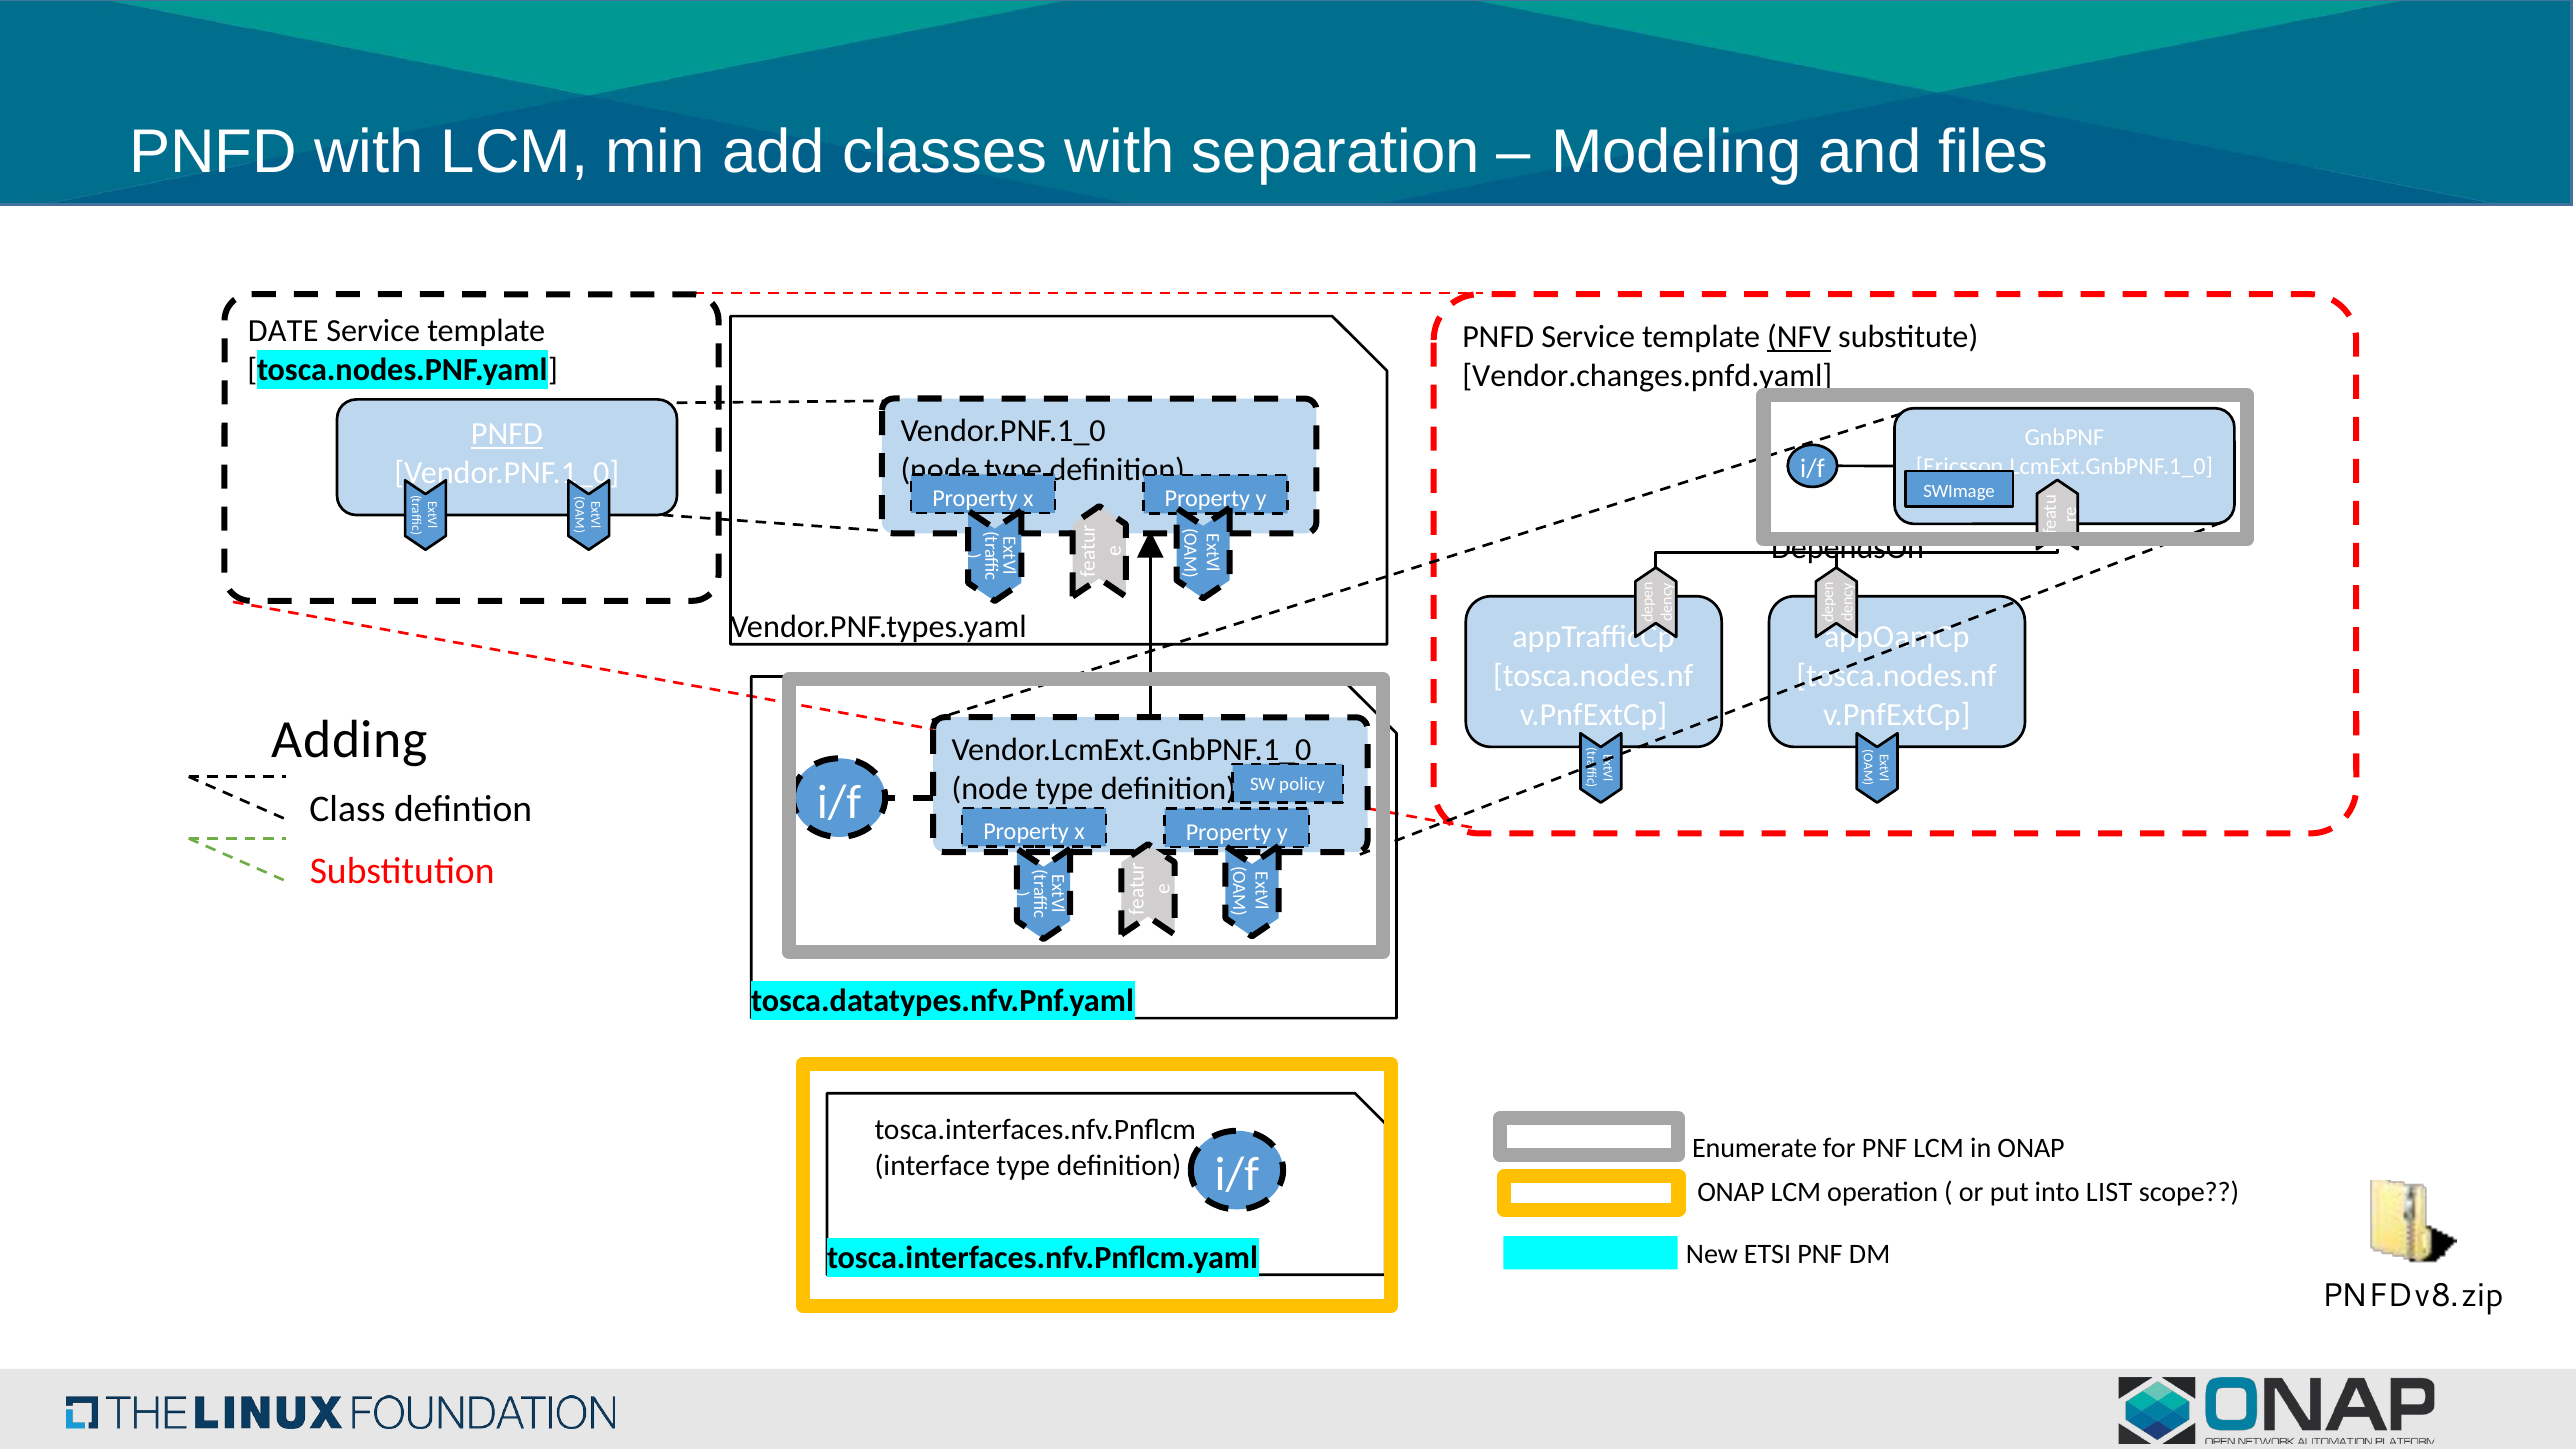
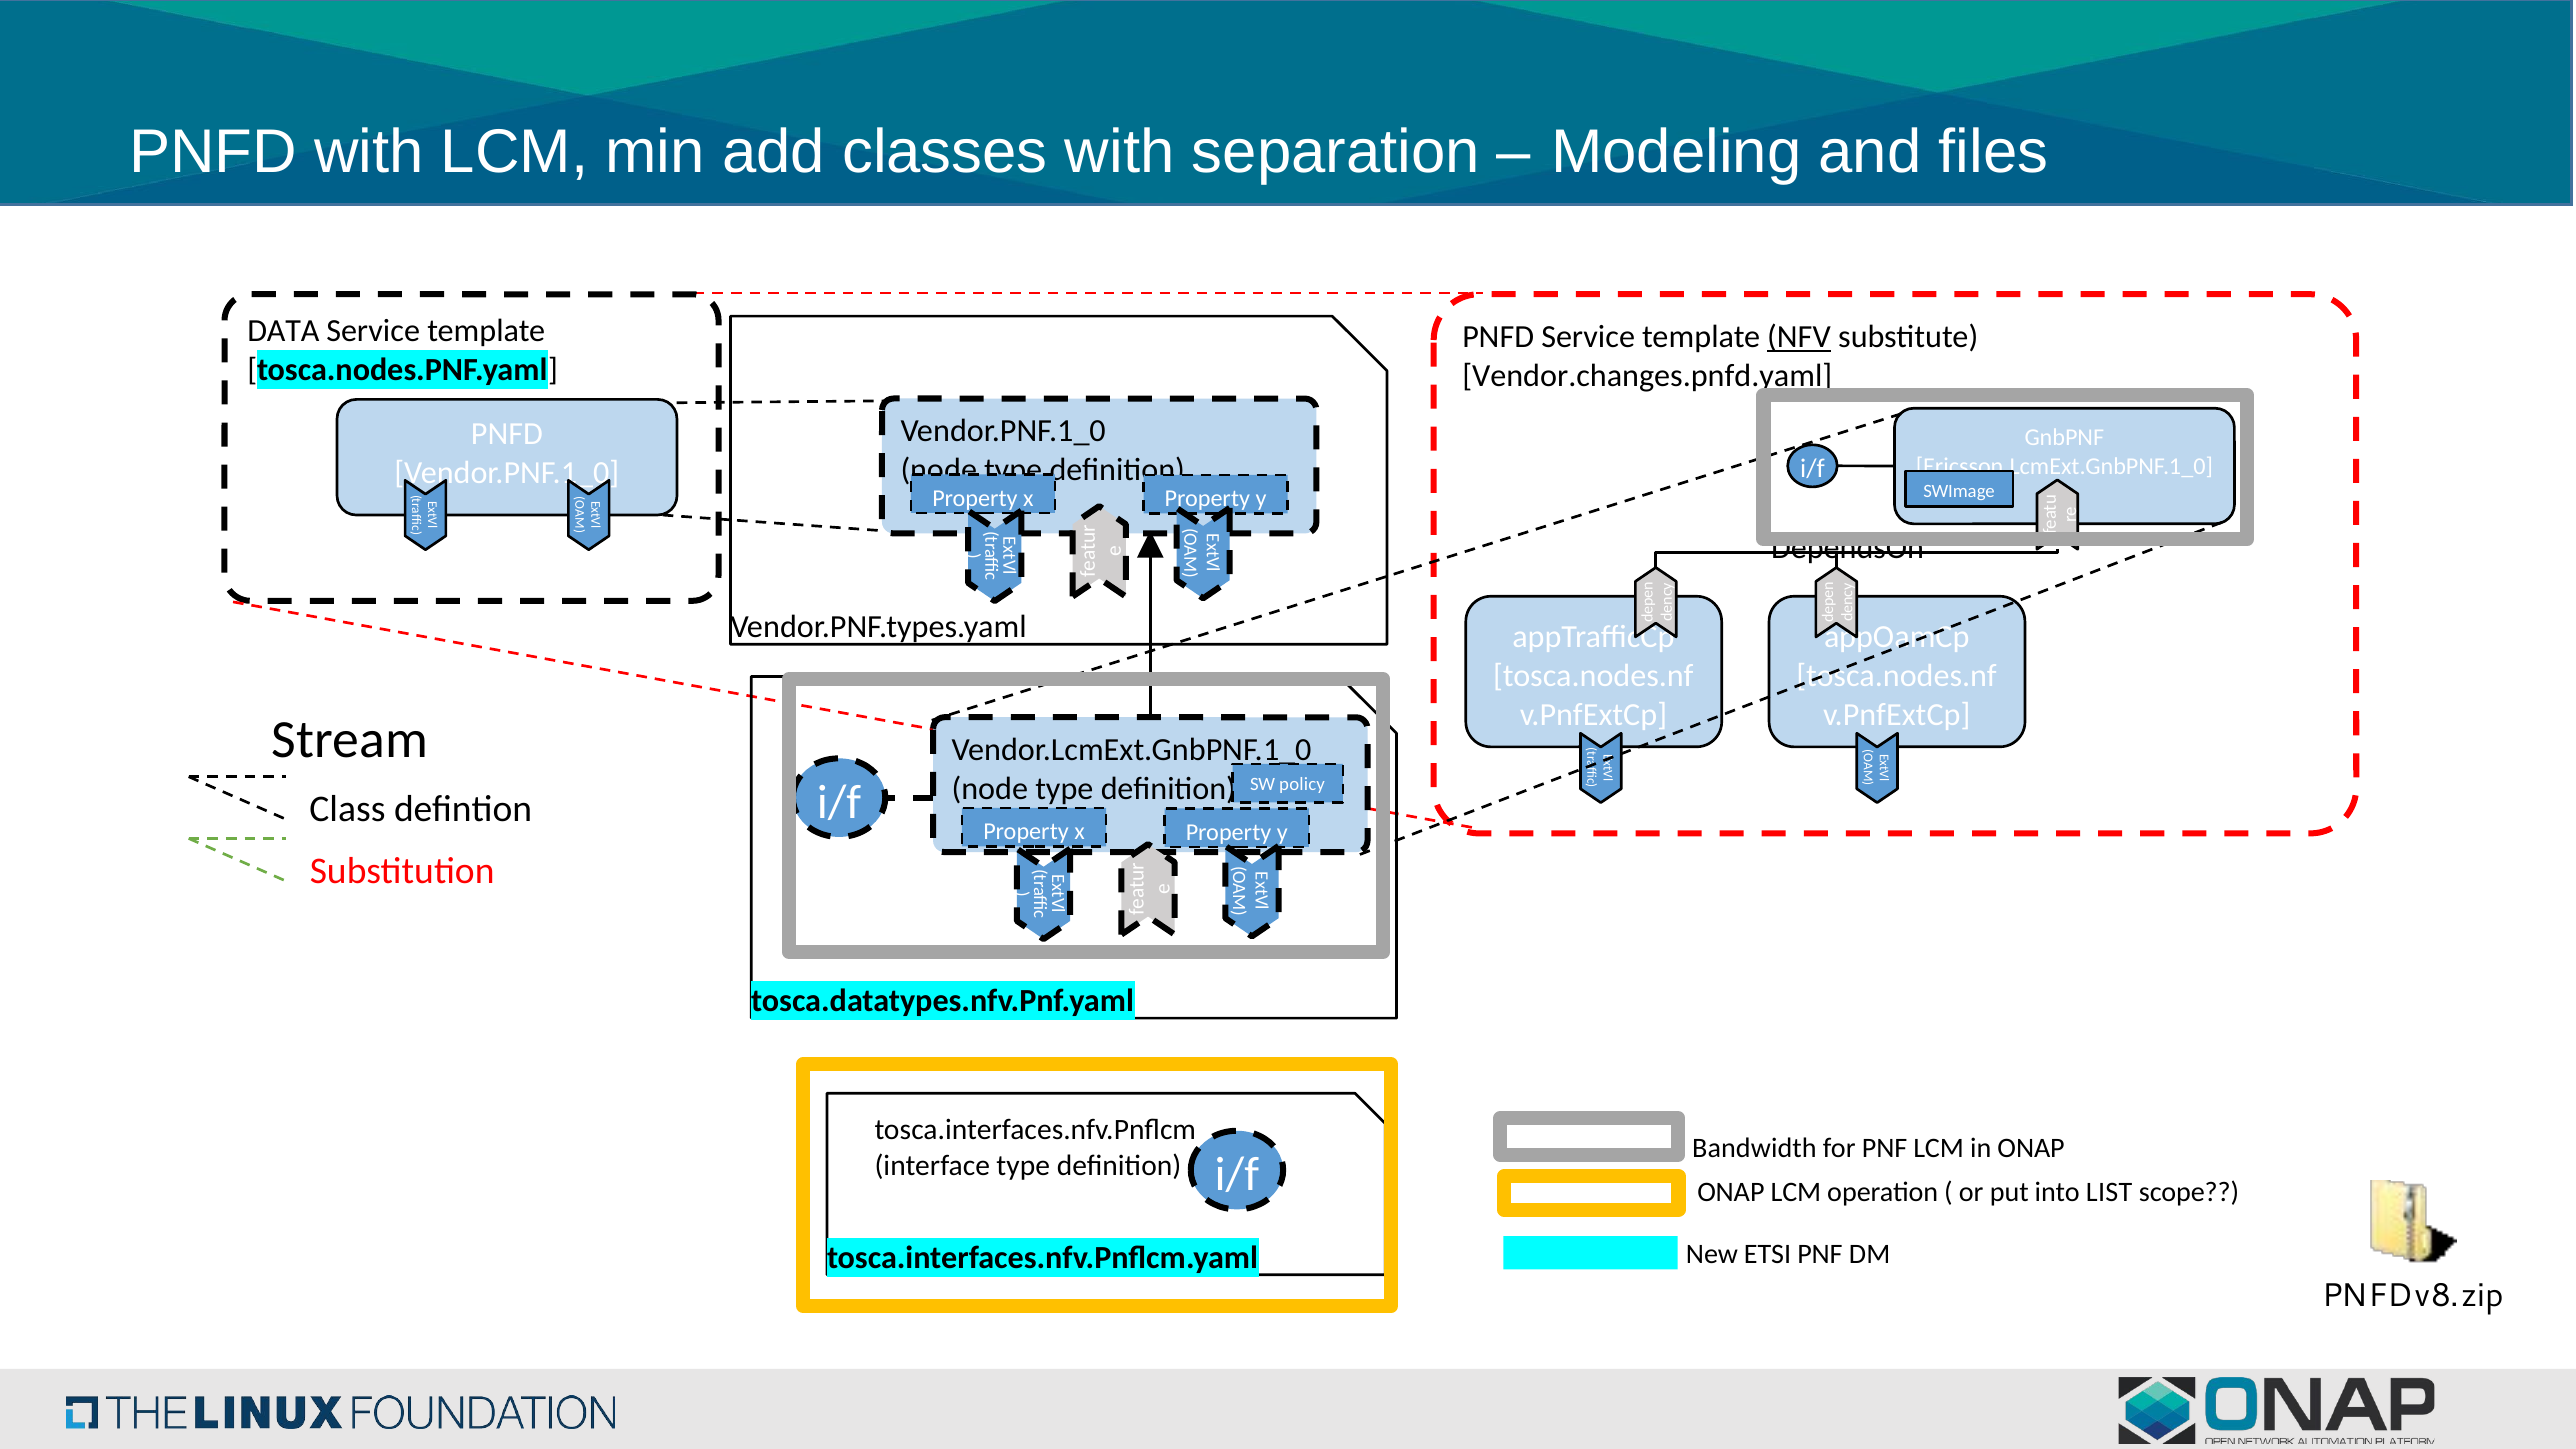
DATE: DATE -> DATA
PNFD at (507, 434) underline: present -> none
Adding: Adding -> Stream
Enumerate: Enumerate -> Bandwidth
